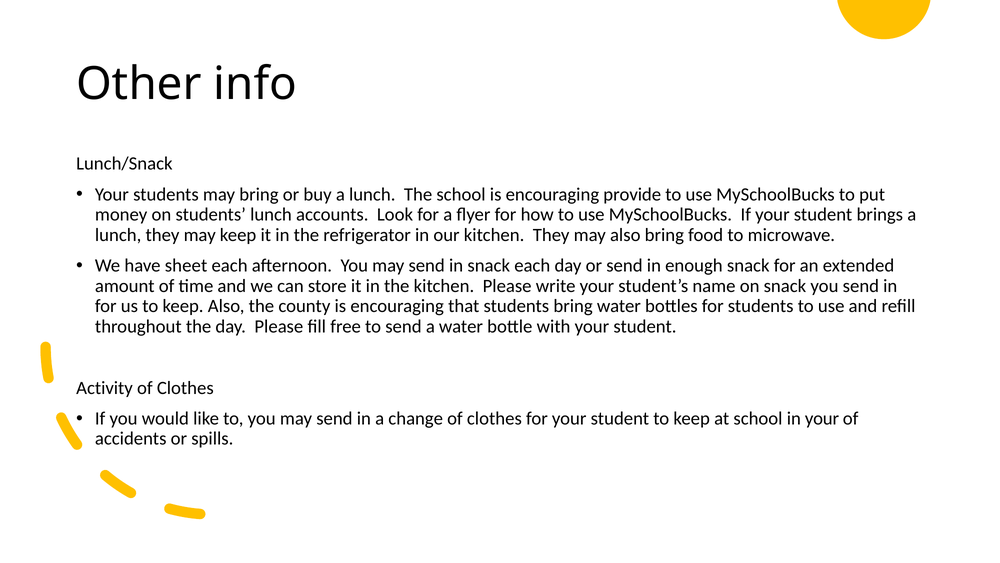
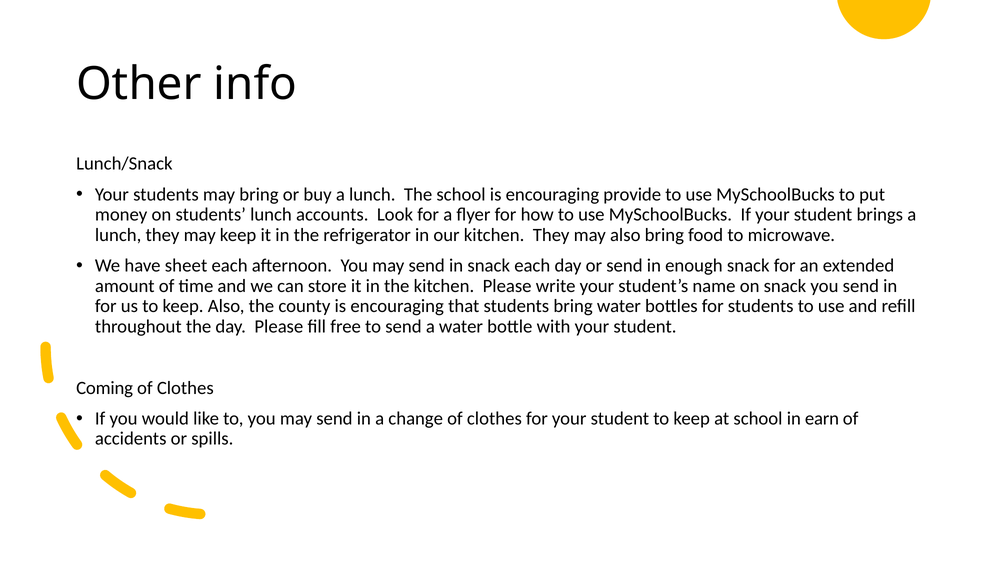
Activity: Activity -> Coming
in your: your -> earn
